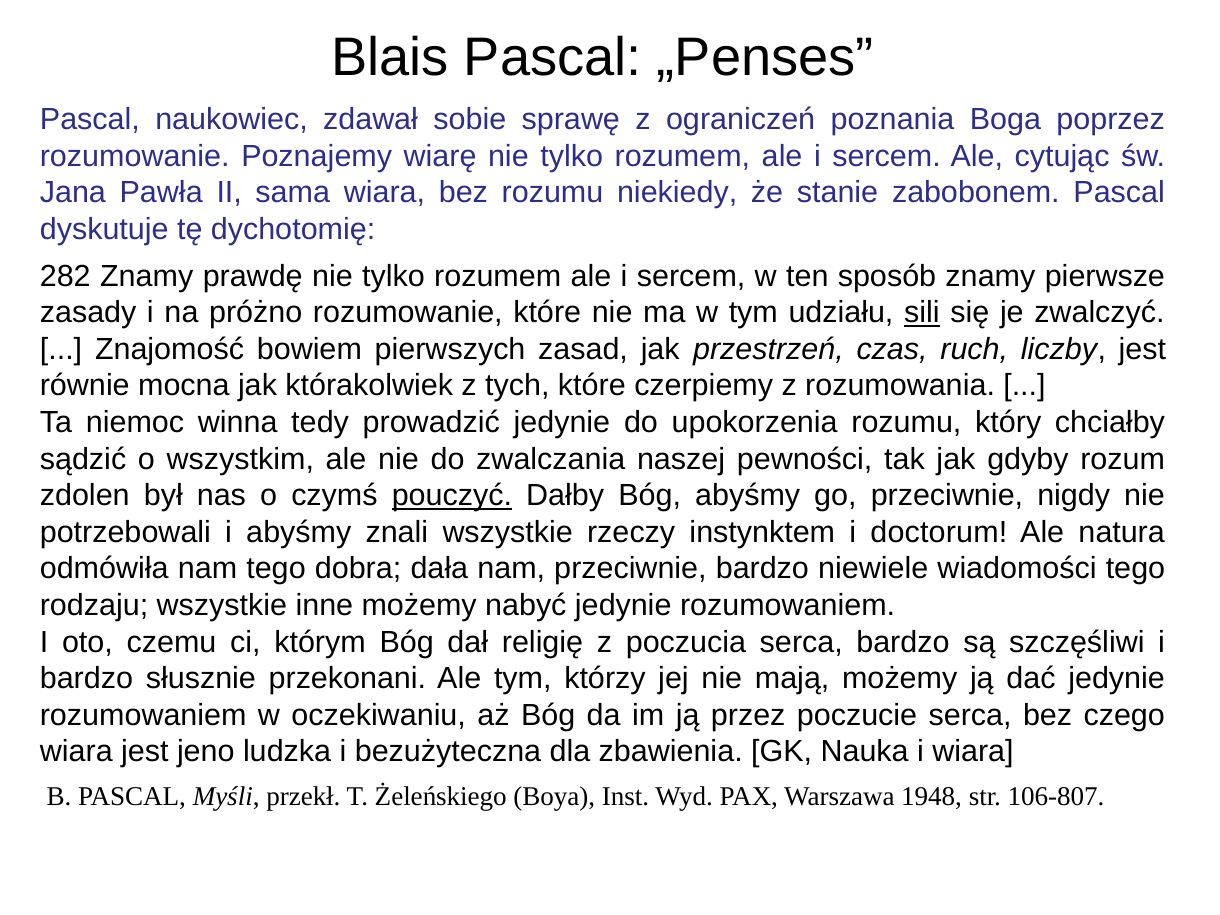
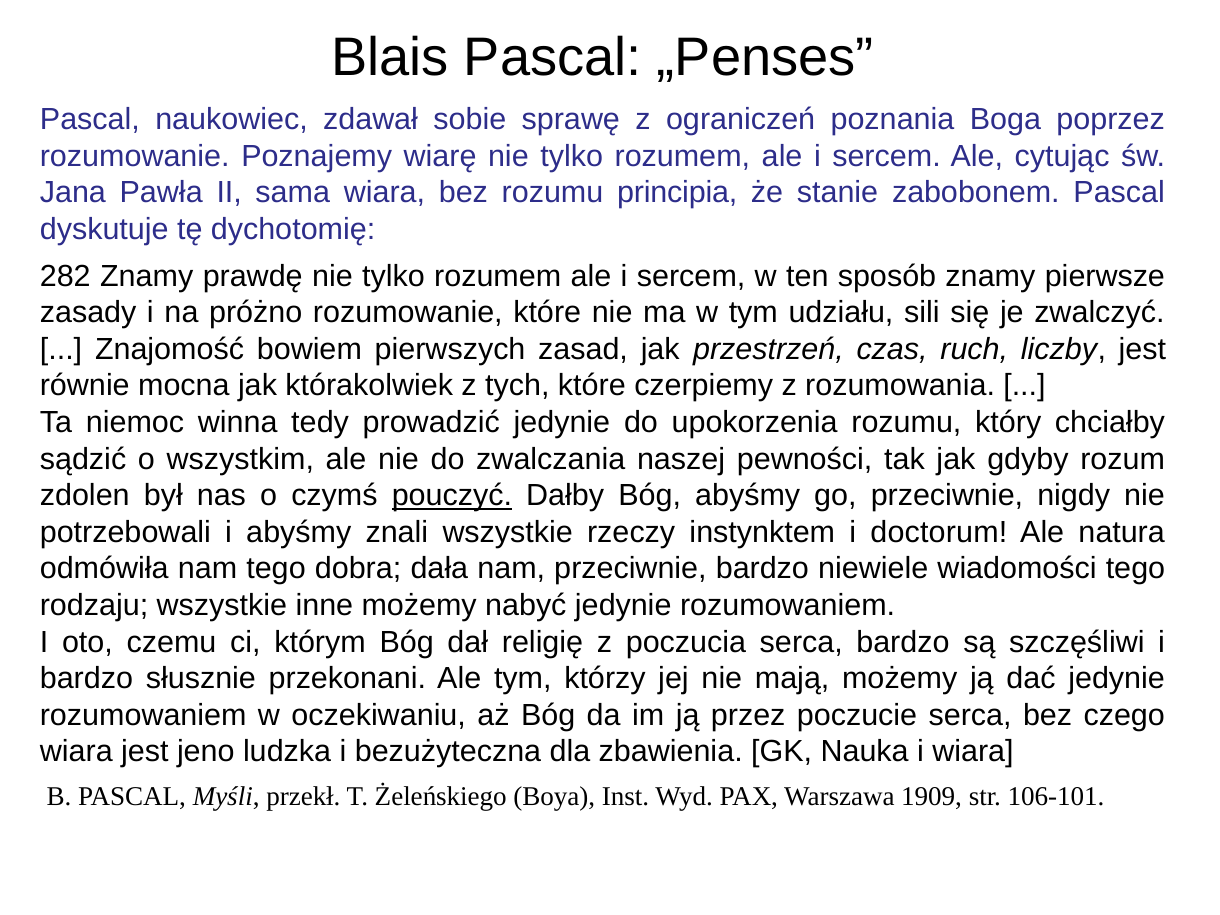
niekiedy: niekiedy -> principia
sili underline: present -> none
1948: 1948 -> 1909
106-807: 106-807 -> 106-101
